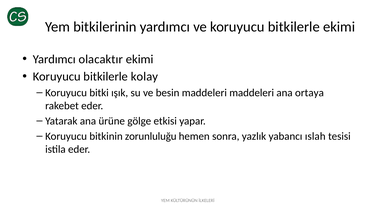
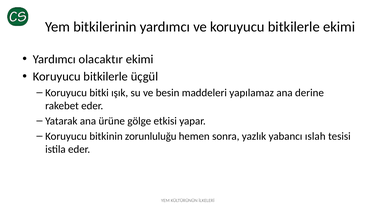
kolay: kolay -> üçgül
maddeleri maddeleri: maddeleri -> yapılamaz
ortaya: ortaya -> derine
